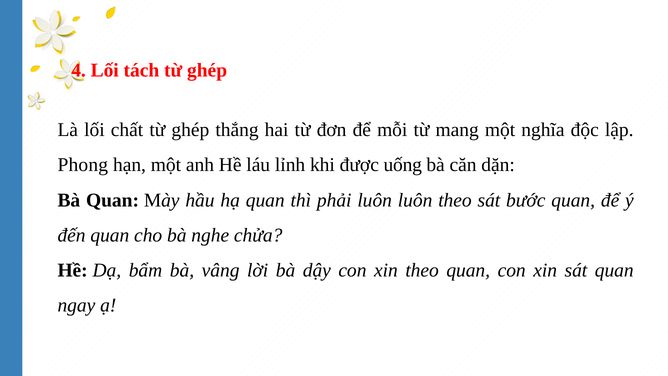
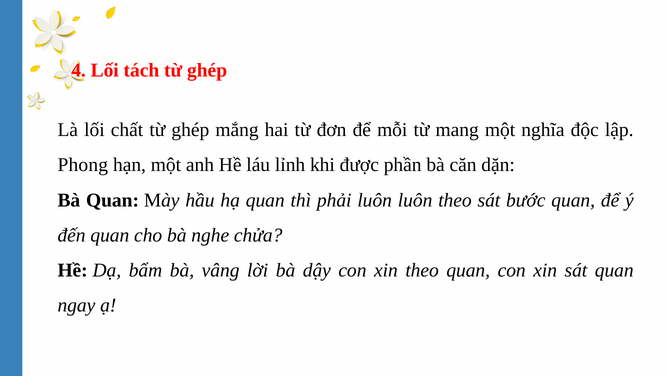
thắng: thắng -> mắng
uống: uống -> phần
